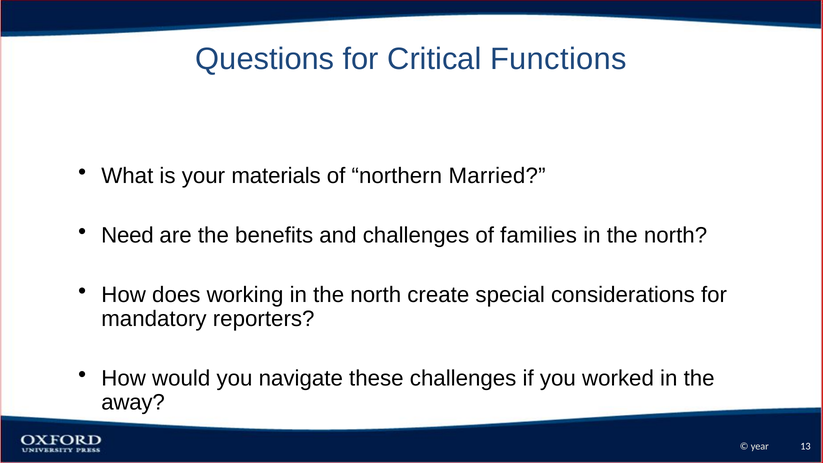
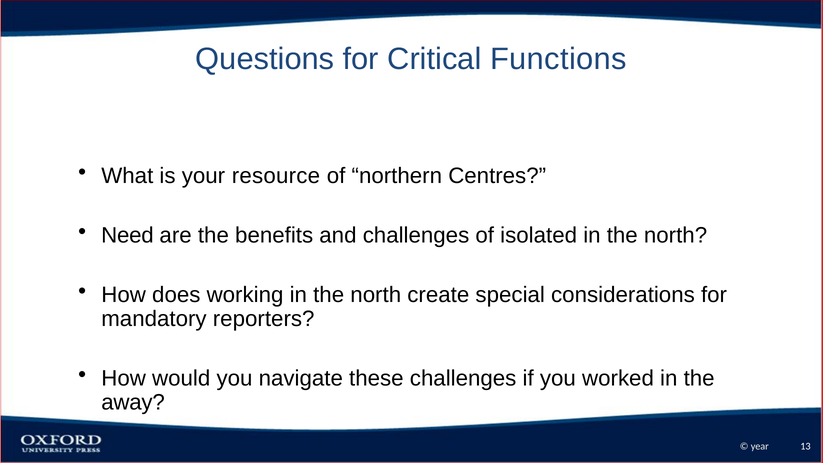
materials: materials -> resource
Married: Married -> Centres
families: families -> isolated
